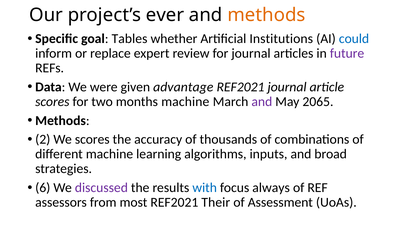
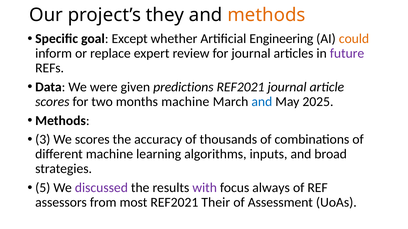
ever: ever -> they
Tables: Tables -> Except
Institutions: Institutions -> Engineering
could colour: blue -> orange
advantage: advantage -> predictions
and at (262, 102) colour: purple -> blue
2065: 2065 -> 2025
2: 2 -> 3
6: 6 -> 5
with colour: blue -> purple
